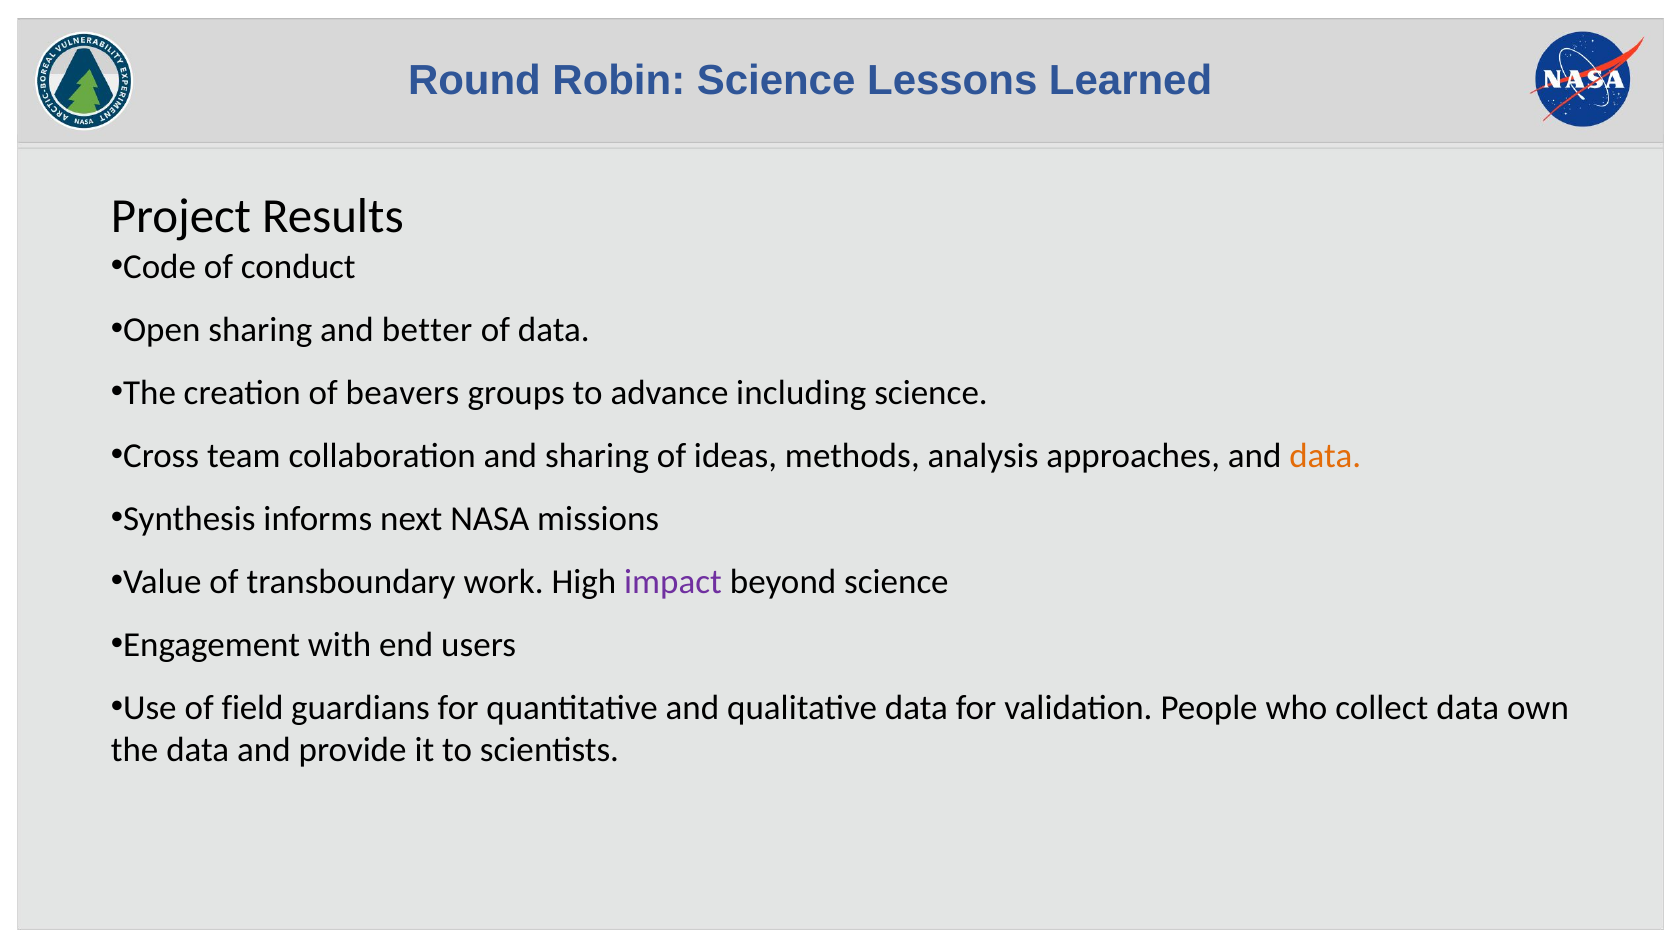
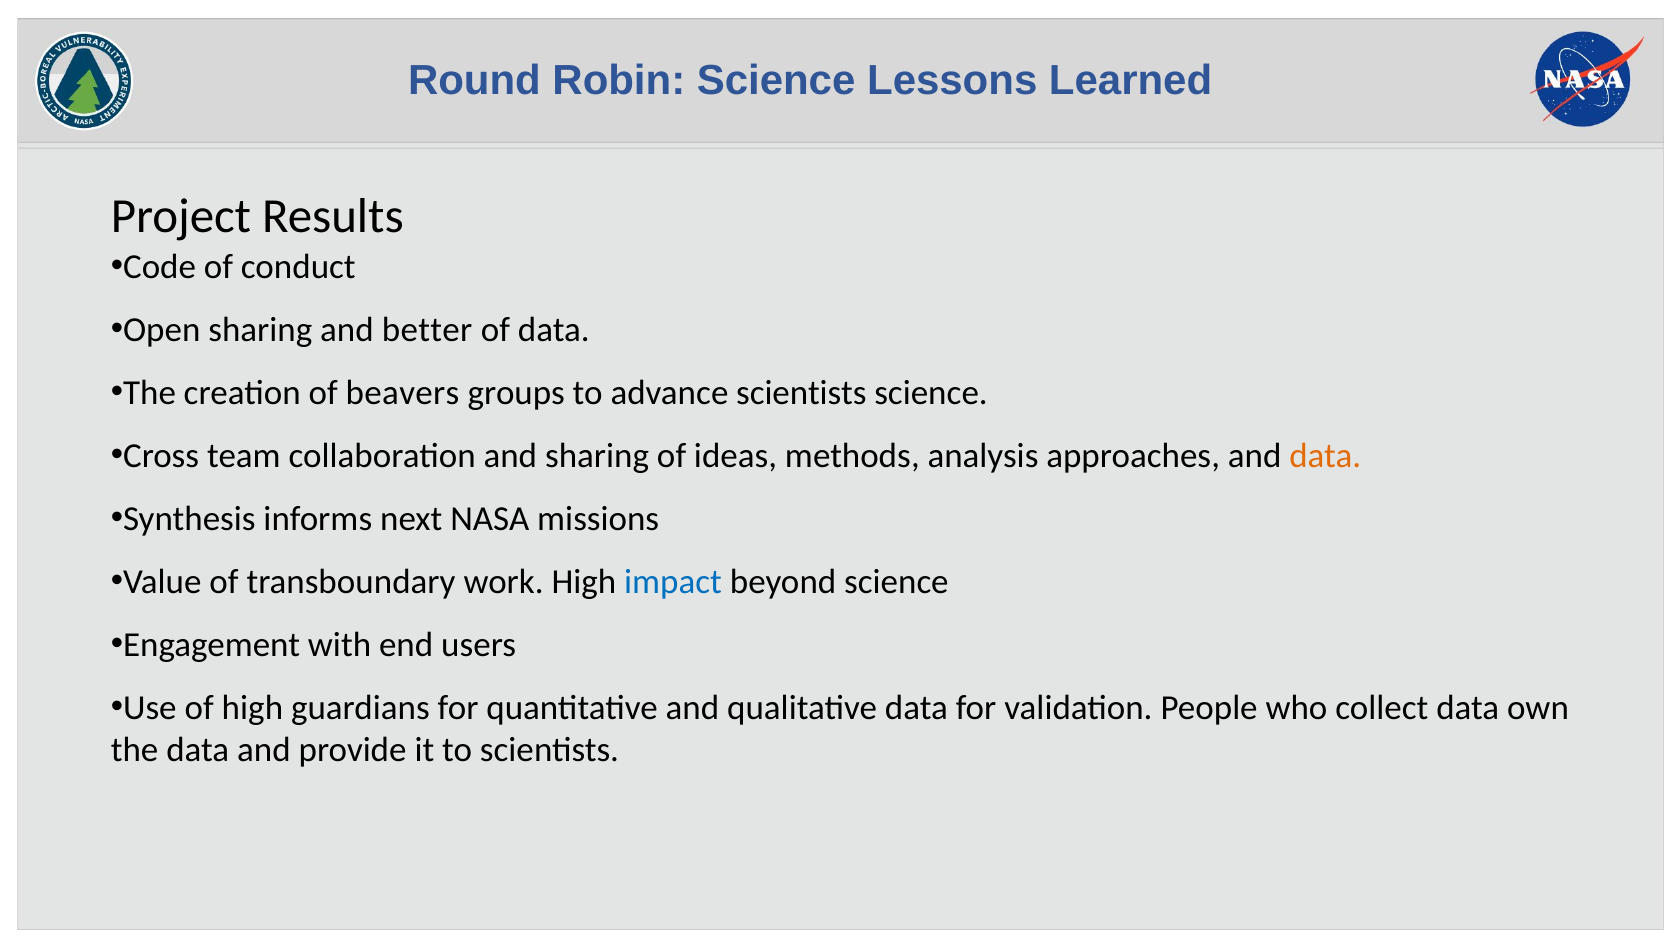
advance including: including -> scientists
impact colour: purple -> blue
of field: field -> high
